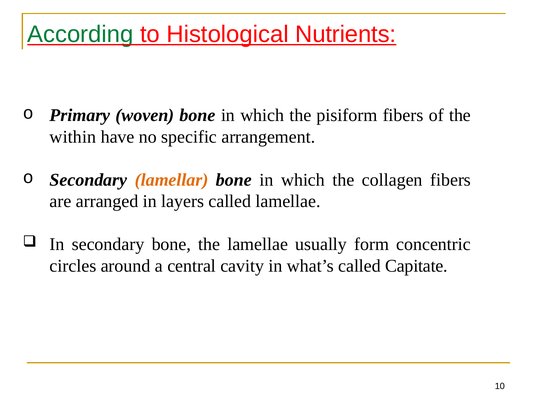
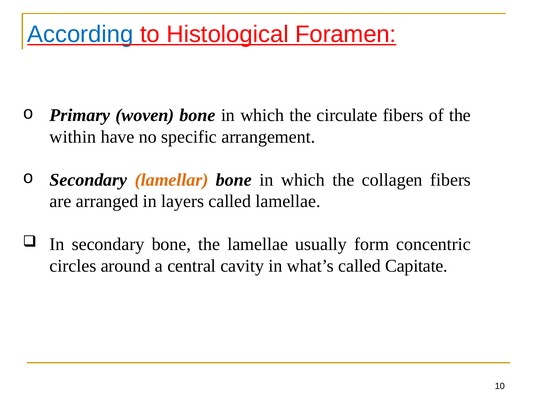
According colour: green -> blue
Nutrients: Nutrients -> Foramen
pisiform: pisiform -> circulate
